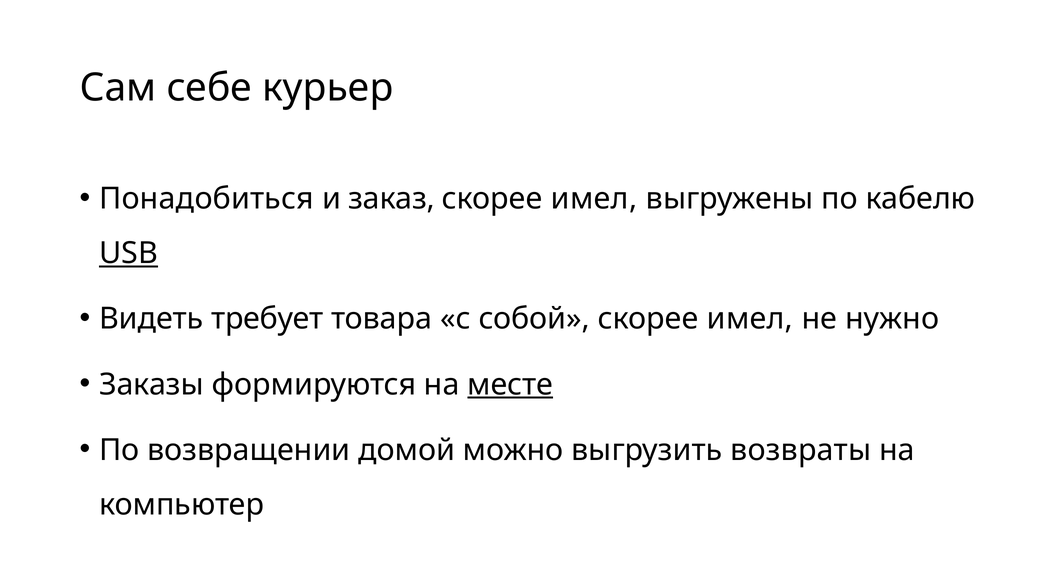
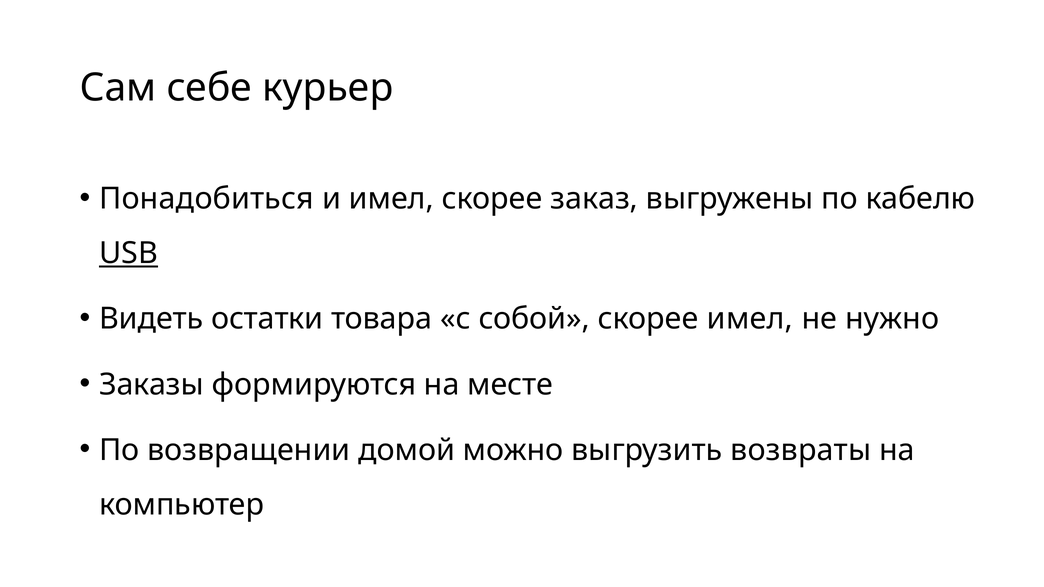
и заказ: заказ -> имел
имел at (594, 199): имел -> заказ
требует: требует -> остатки
месте underline: present -> none
